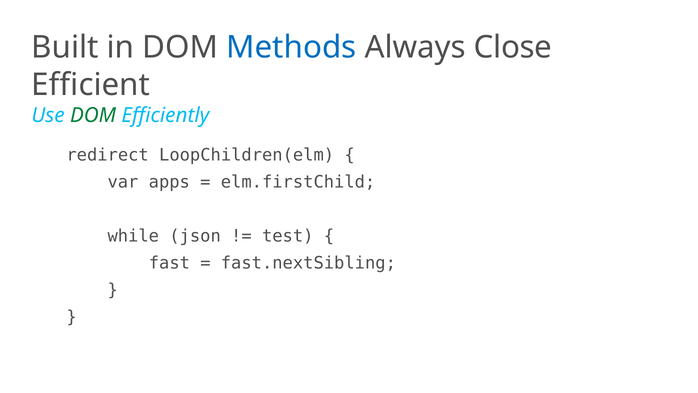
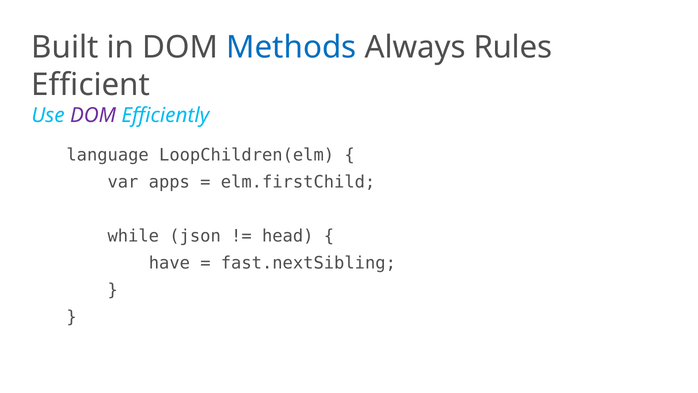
Close: Close -> Rules
DOM at (93, 115) colour: green -> purple
redirect: redirect -> language
test: test -> head
fast: fast -> have
